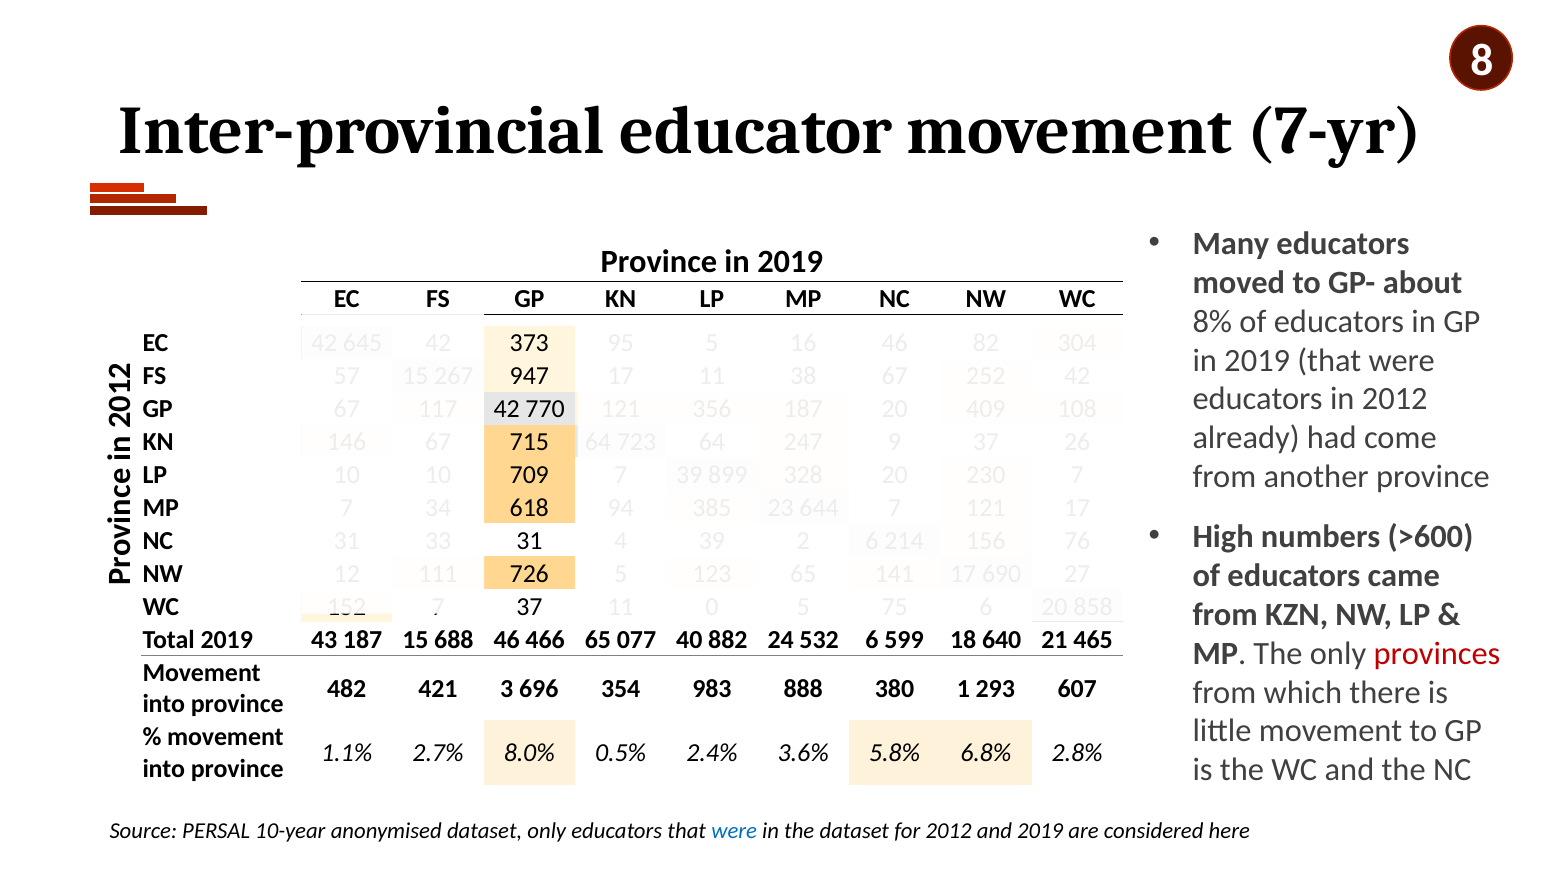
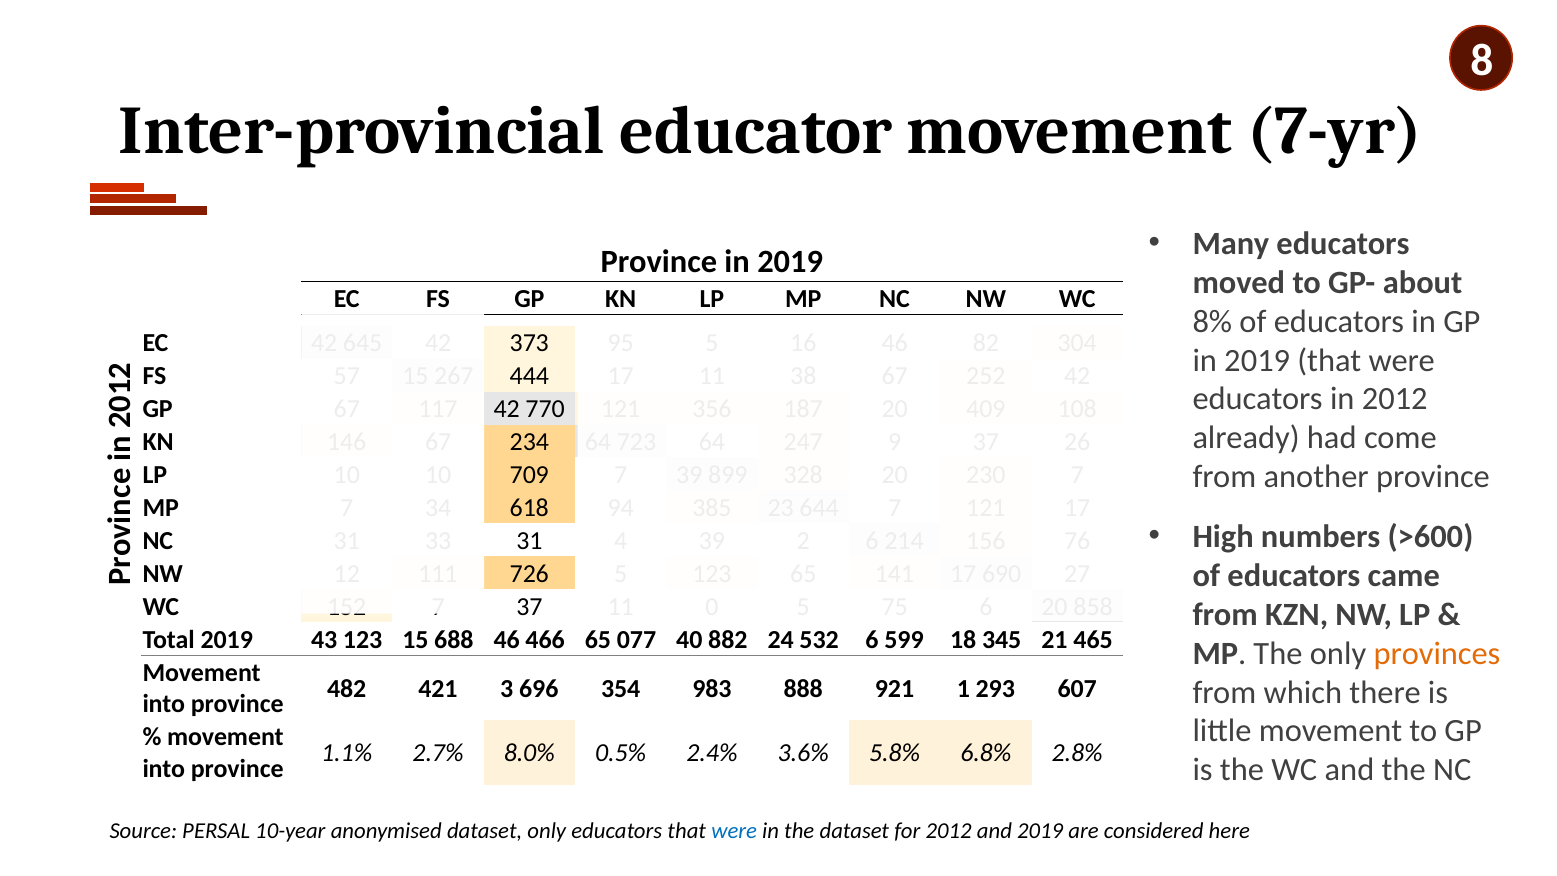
947: 947 -> 444
715: 715 -> 234
43 187: 187 -> 123
640: 640 -> 345
provinces colour: red -> orange
380: 380 -> 921
